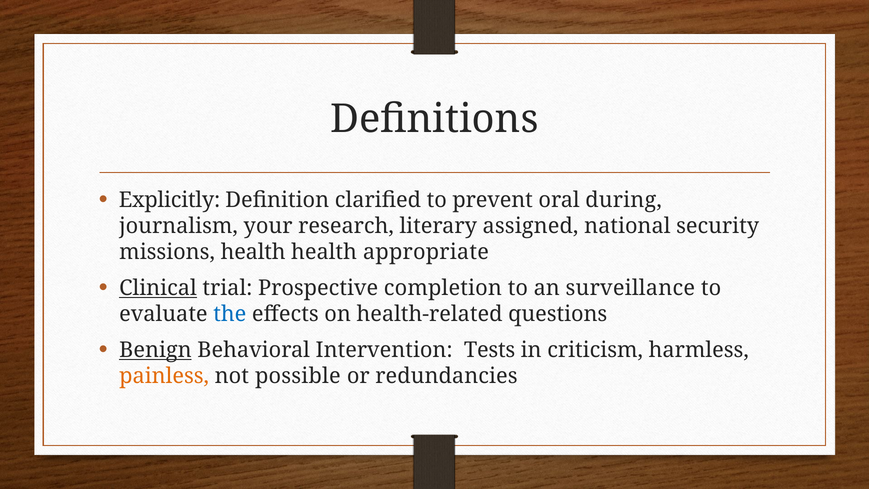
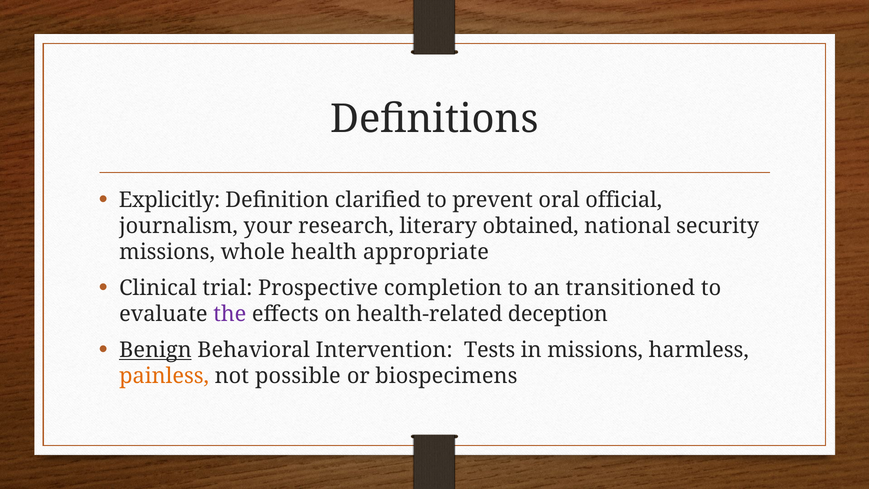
during: during -> official
assigned: assigned -> obtained
missions health: health -> whole
Clinical underline: present -> none
surveillance: surveillance -> transitioned
the colour: blue -> purple
questions: questions -> deception
in criticism: criticism -> missions
redundancies: redundancies -> biospecimens
